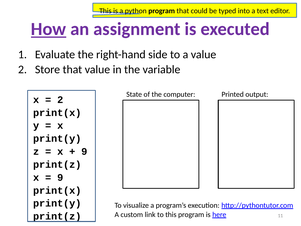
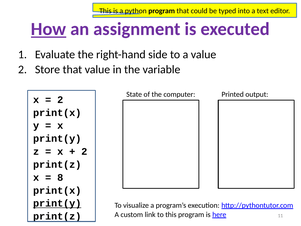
9 at (84, 151): 9 -> 2
9 at (60, 177): 9 -> 8
print(y at (57, 203) underline: none -> present
